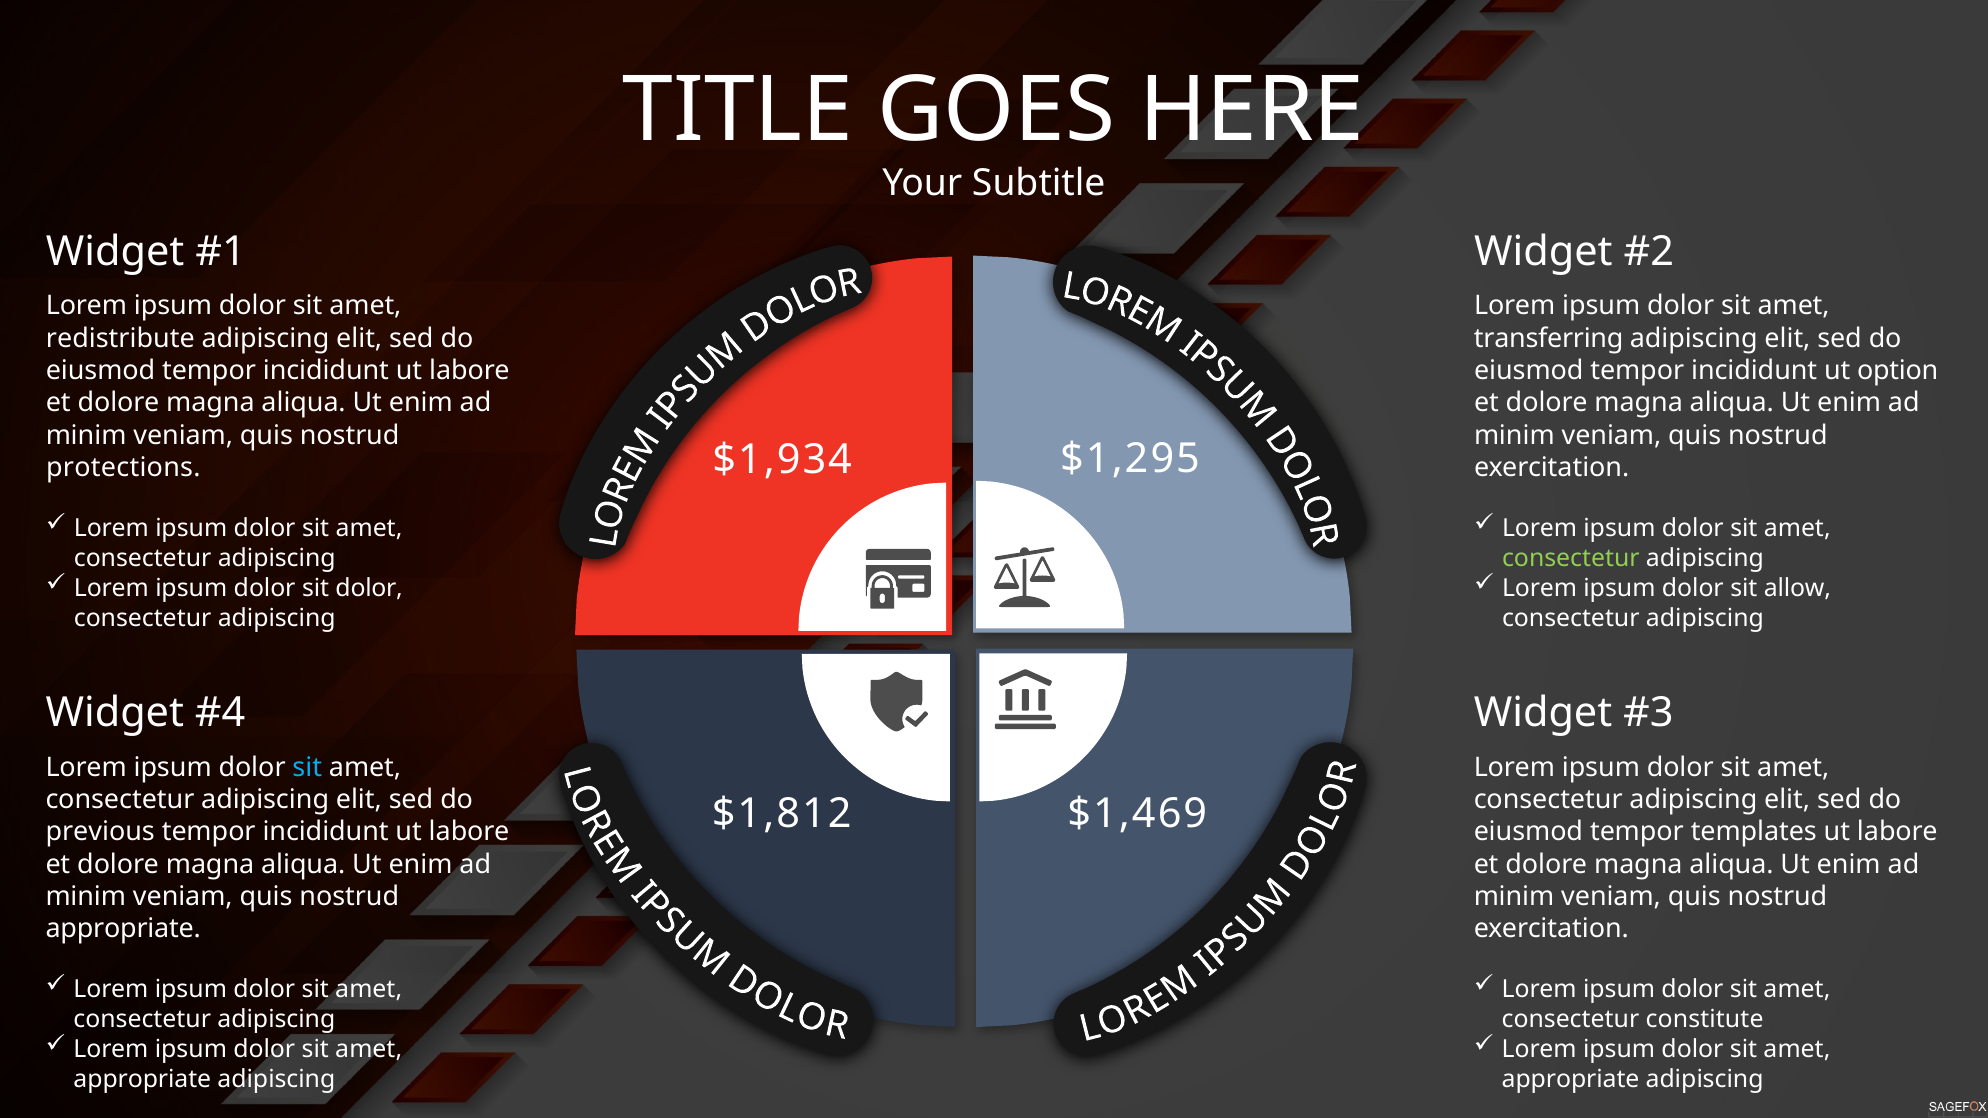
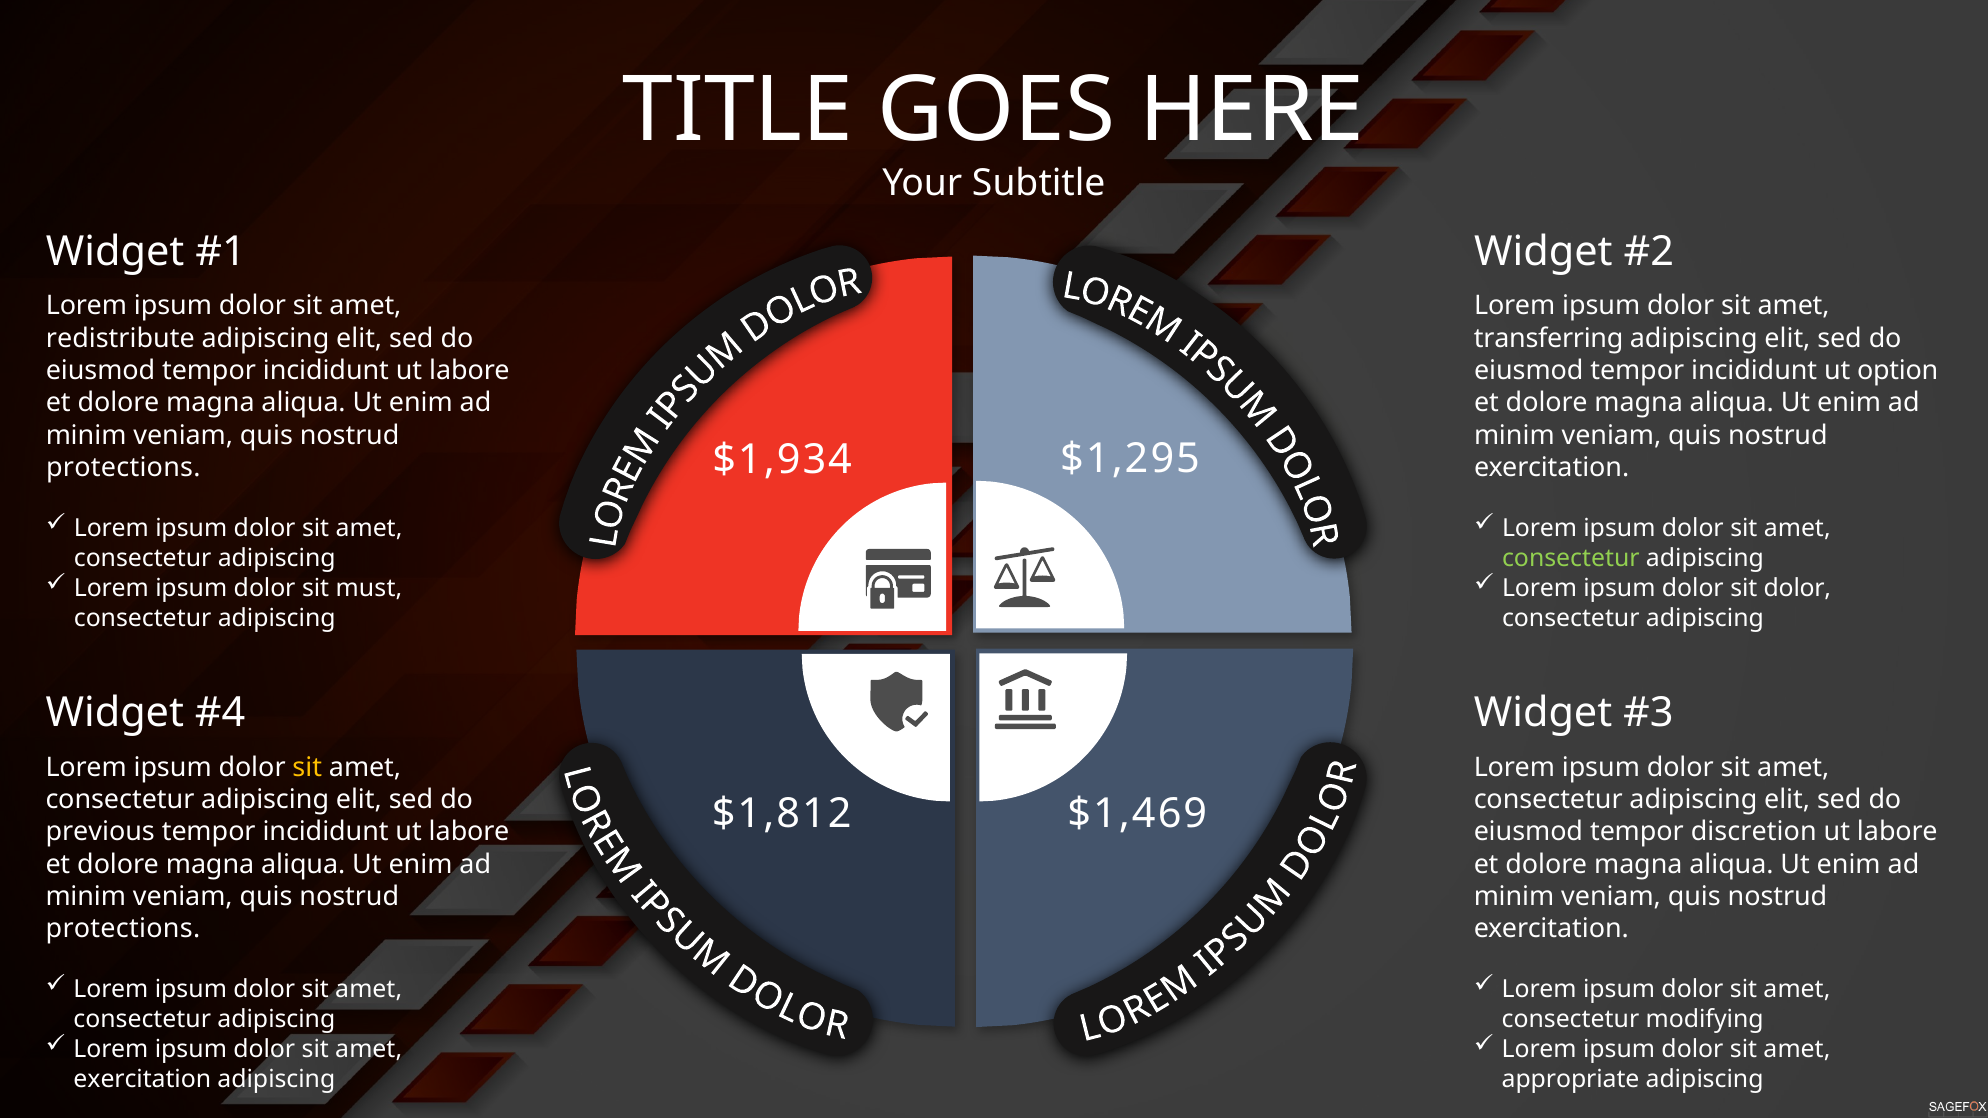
sit dolor: dolor -> must
sit allow: allow -> dolor
sit at (307, 767) colour: light blue -> yellow
templates: templates -> discretion
appropriate at (123, 929): appropriate -> protections
constitute: constitute -> modifying
appropriate at (142, 1079): appropriate -> exercitation
